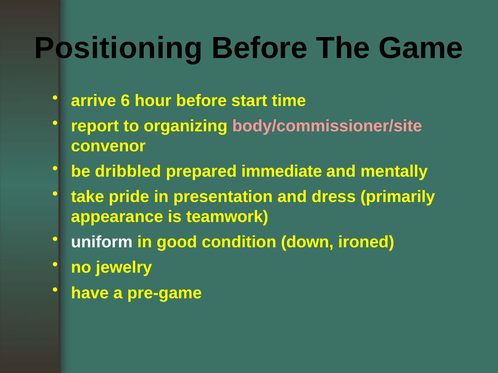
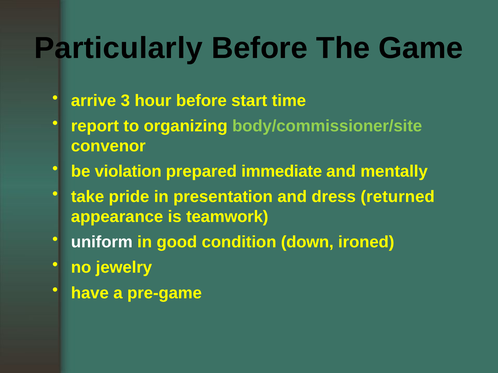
Positioning: Positioning -> Particularly
6: 6 -> 3
body/commissioner/site colour: pink -> light green
dribbled: dribbled -> violation
primarily: primarily -> returned
